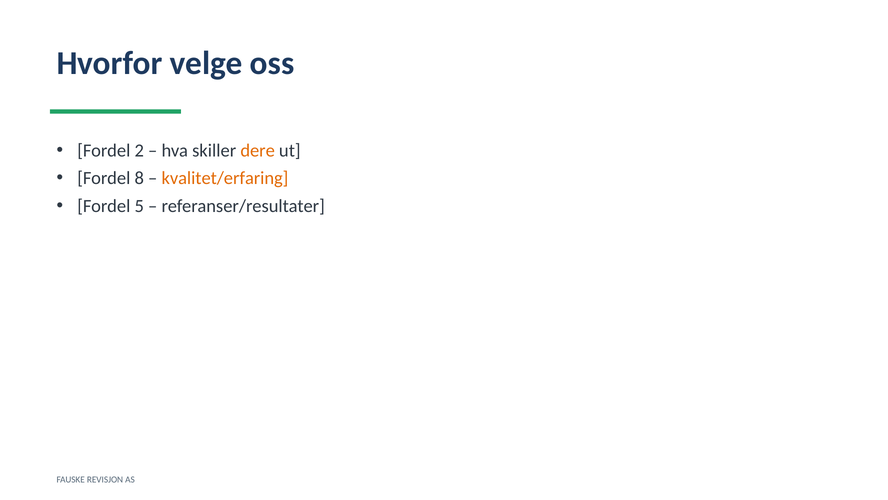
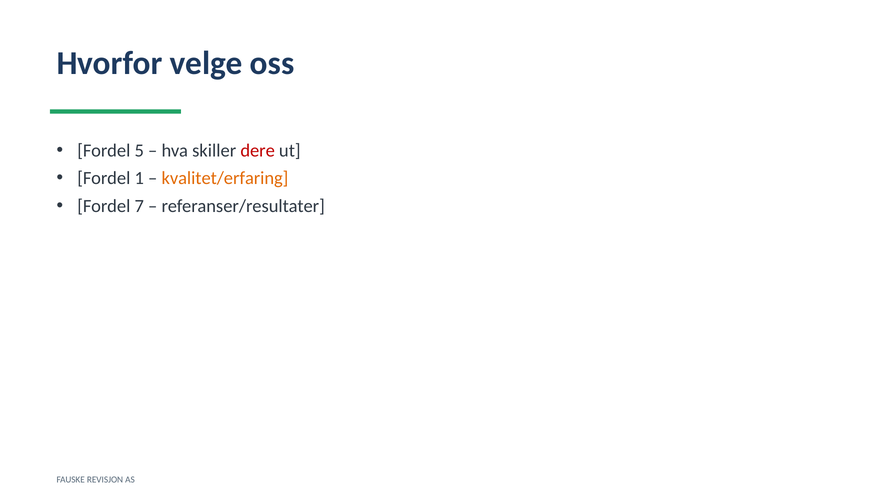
2: 2 -> 5
dere colour: orange -> red
8: 8 -> 1
5: 5 -> 7
